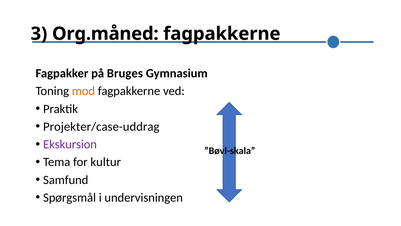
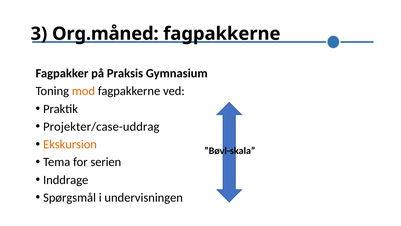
Bruges: Bruges -> Praksis
Ekskursion colour: purple -> orange
kultur: kultur -> serien
Samfund: Samfund -> Inddrage
